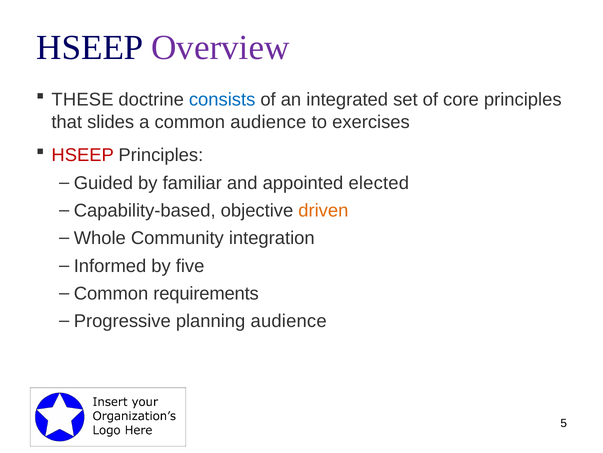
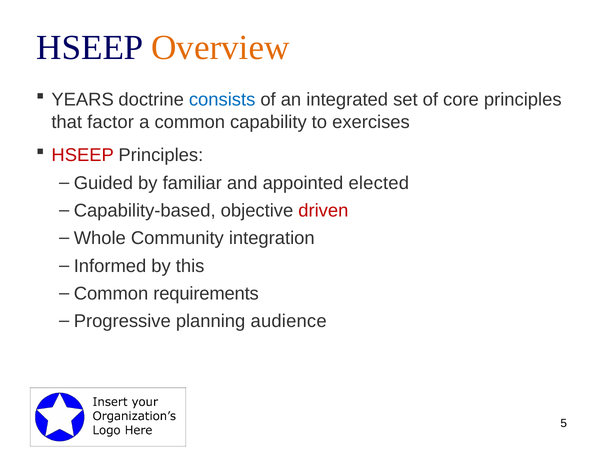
Overview colour: purple -> orange
THESE: THESE -> YEARS
slides: slides -> factor
common audience: audience -> capability
driven colour: orange -> red
five: five -> this
